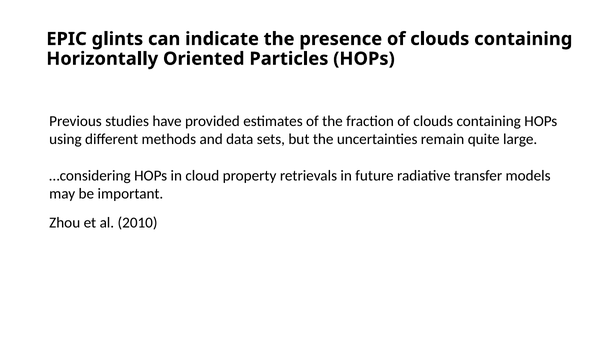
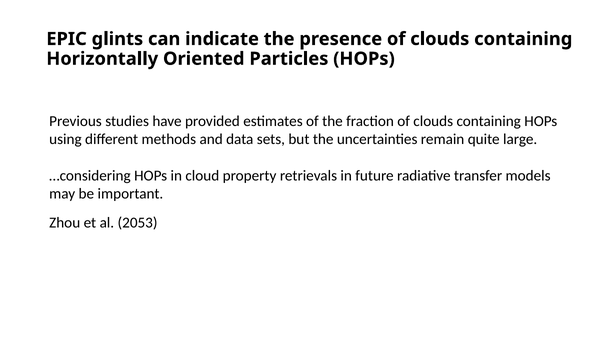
2010: 2010 -> 2053
